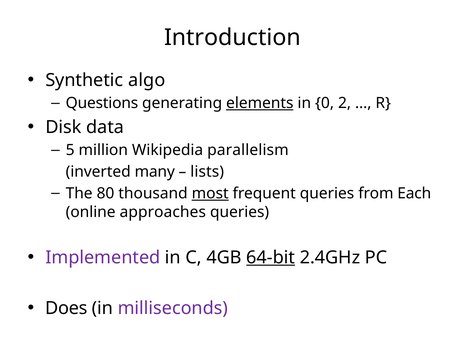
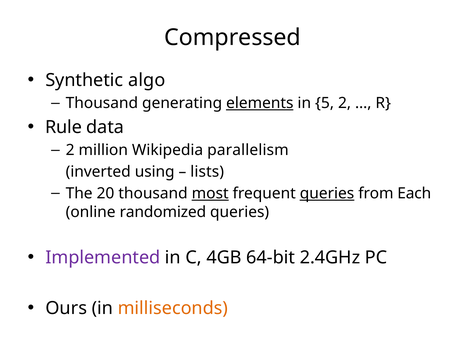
Introduction: Introduction -> Compressed
Questions at (102, 103): Questions -> Thousand
0: 0 -> 5
Disk: Disk -> Rule
5 at (70, 150): 5 -> 2
many: many -> using
80: 80 -> 20
queries at (327, 194) underline: none -> present
approaches: approaches -> randomized
64-bit underline: present -> none
Does: Does -> Ours
milliseconds colour: purple -> orange
